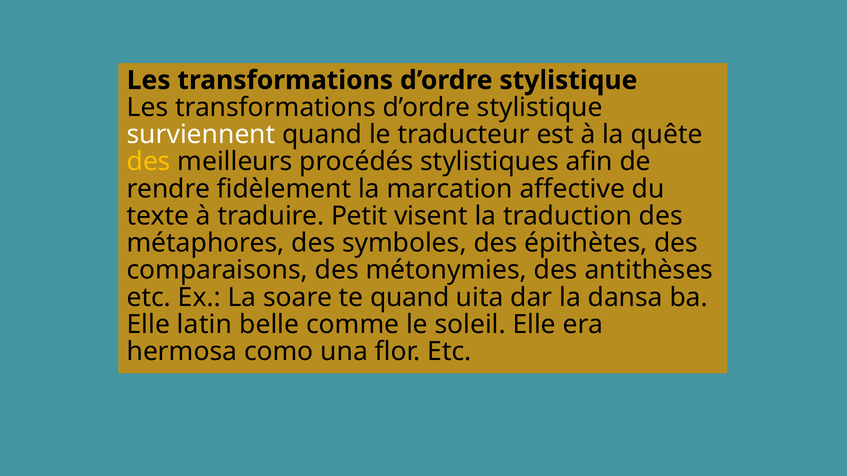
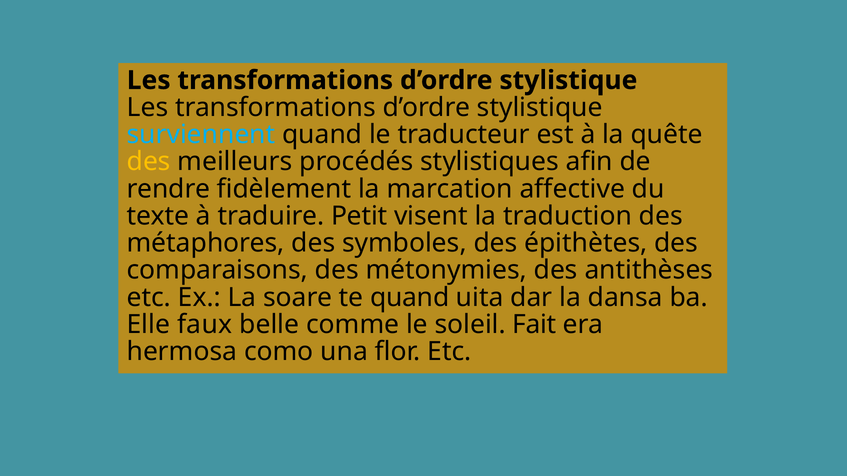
surviennent colour: white -> light blue
latin: latin -> faux
soleil Elle: Elle -> Fait
